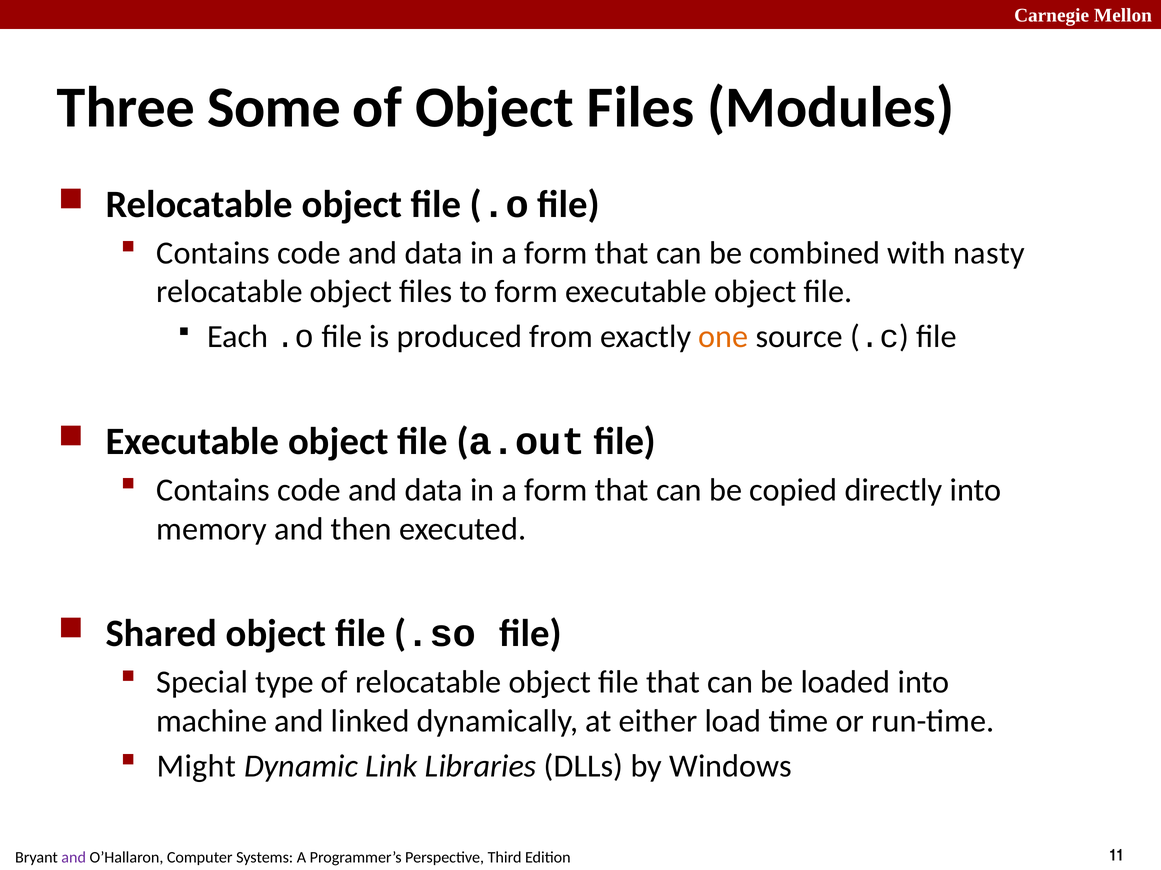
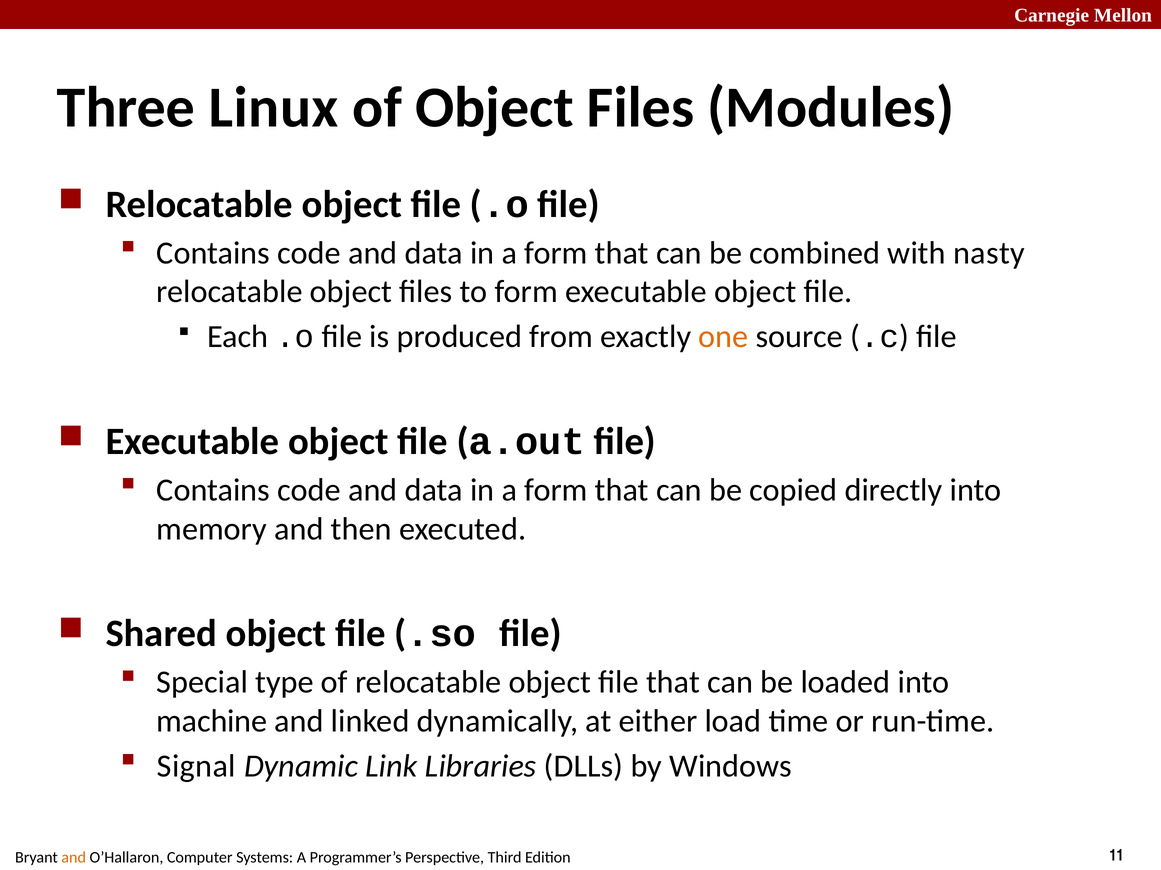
Some: Some -> Linux
Might: Might -> Signal
and at (74, 858) colour: purple -> orange
